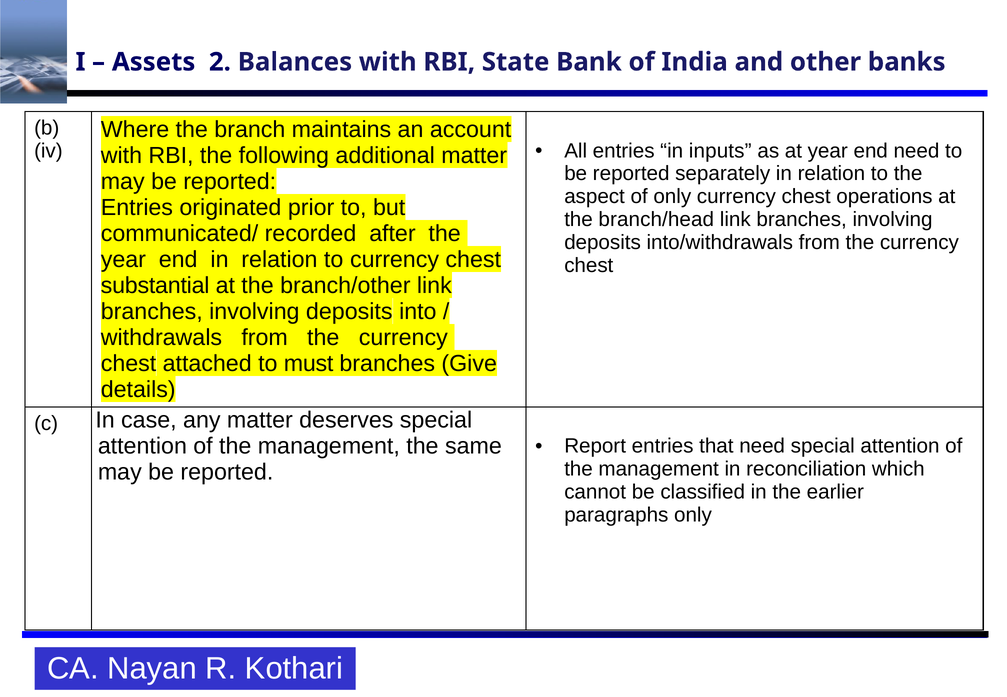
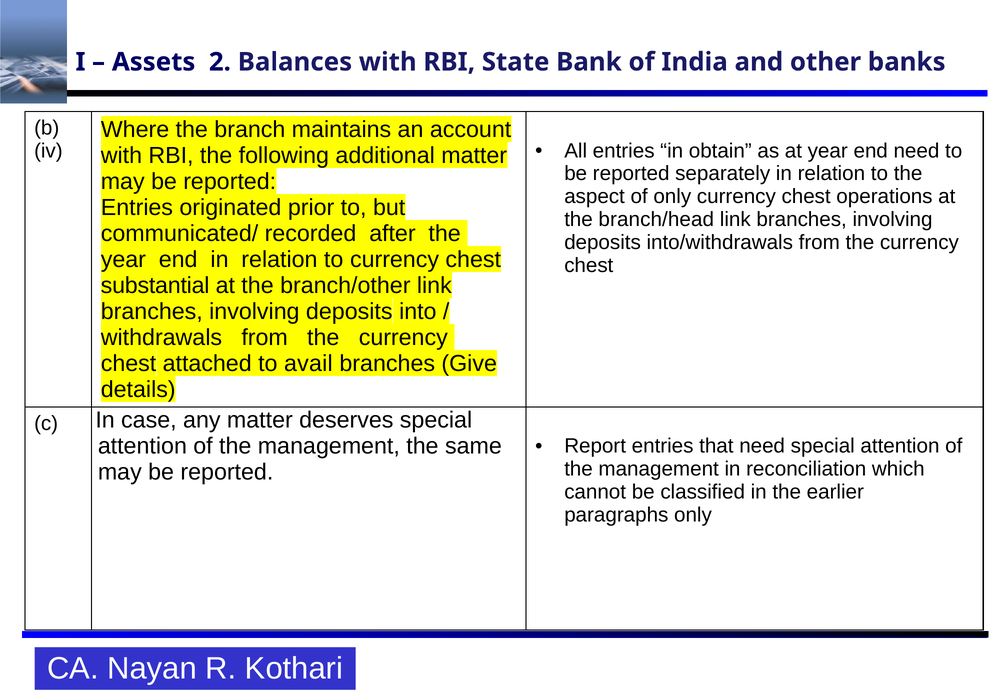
inputs: inputs -> obtain
must: must -> avail
